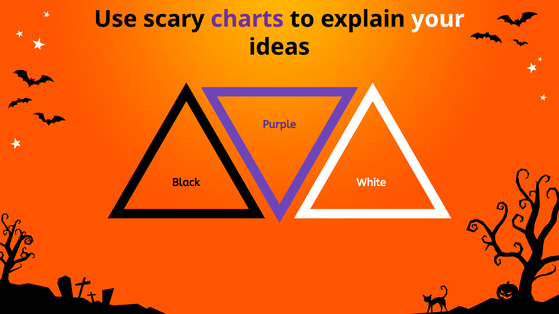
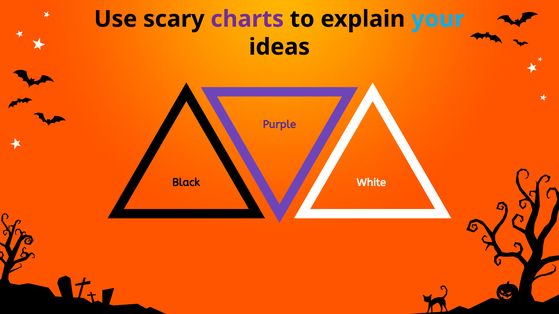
your colour: white -> light blue
